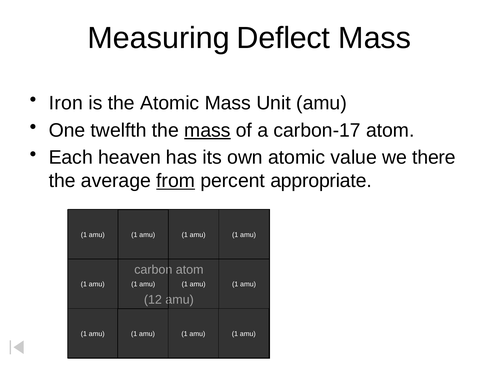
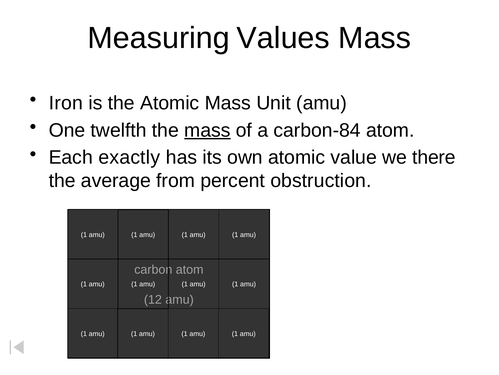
Deflect: Deflect -> Values
carbon-17: carbon-17 -> carbon-84
heaven: heaven -> exactly
from underline: present -> none
appropriate: appropriate -> obstruction
